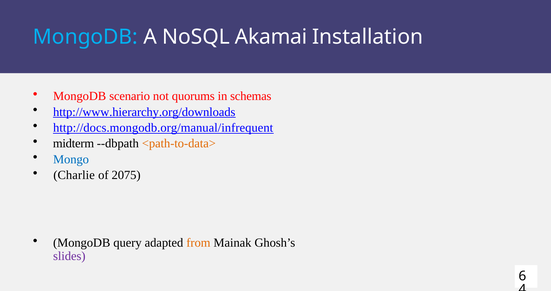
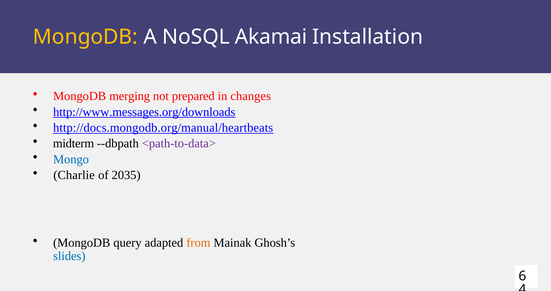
MongoDB at (85, 37) colour: light blue -> yellow
scenario: scenario -> merging
quorums: quorums -> prepared
schemas: schemas -> changes
http://www.hierarchy.org/downloads: http://www.hierarchy.org/downloads -> http://www.messages.org/downloads
http://docs.mongodb.org/manual/infrequent: http://docs.mongodb.org/manual/infrequent -> http://docs.mongodb.org/manual/heartbeats
<path-to-data> colour: orange -> purple
2075: 2075 -> 2035
slides colour: purple -> blue
